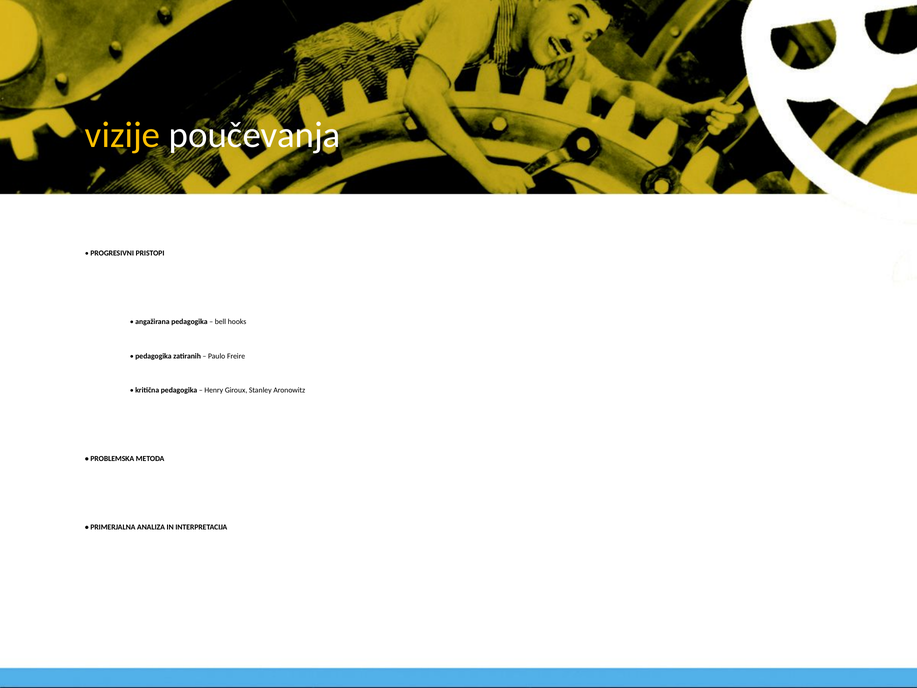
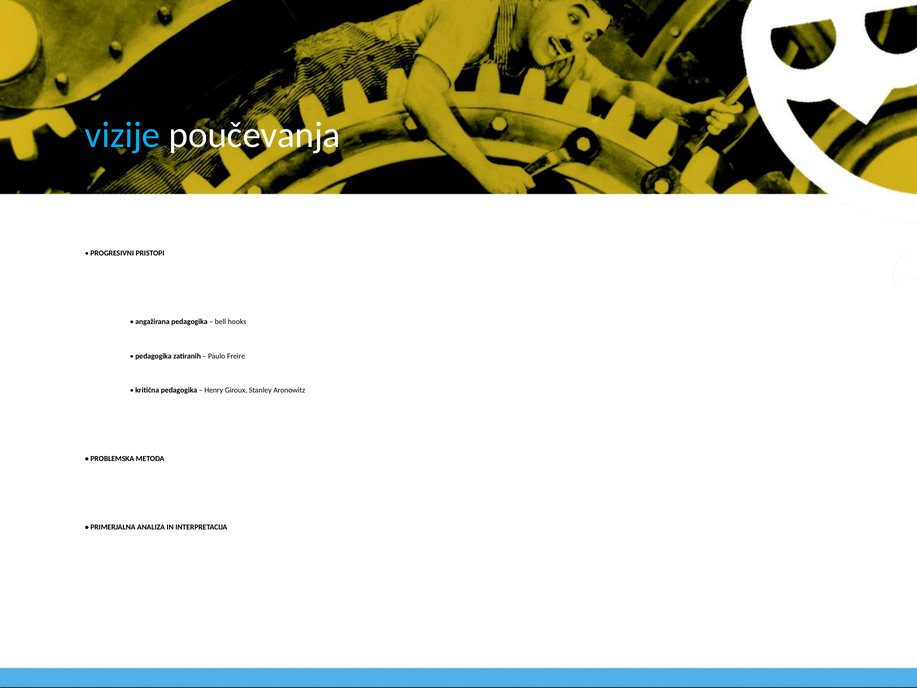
vizije colour: yellow -> light blue
